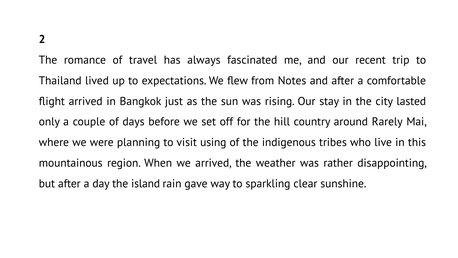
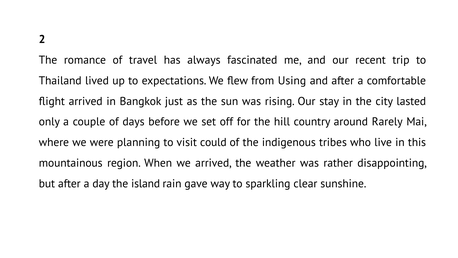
Notes: Notes -> Using
using: using -> could
